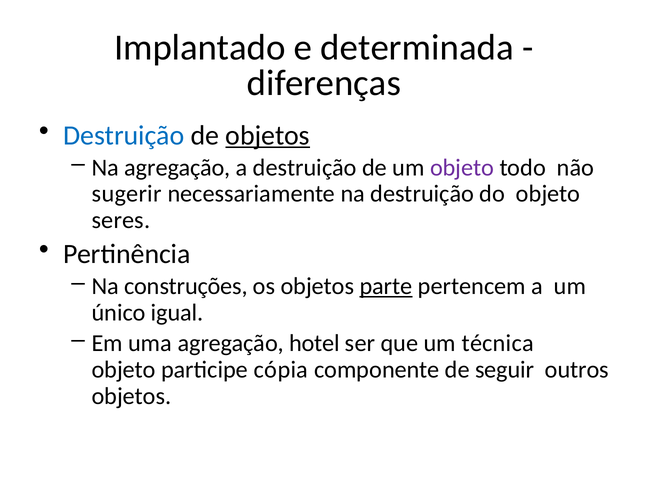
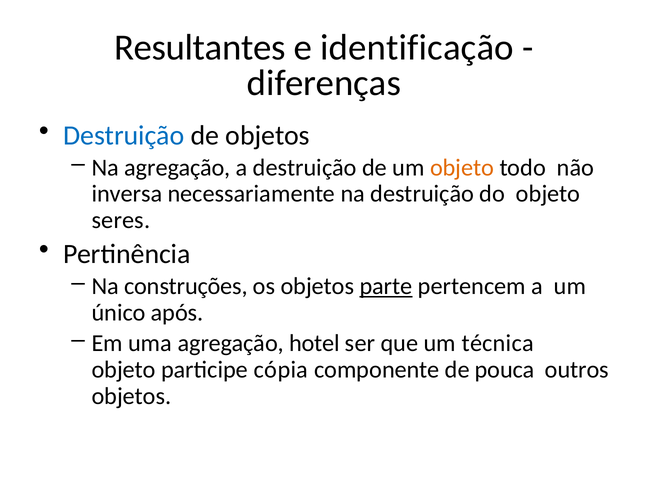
Implantado: Implantado -> Resultantes
determinada: determinada -> identificação
objetos at (268, 135) underline: present -> none
objeto at (462, 168) colour: purple -> orange
sugerir: sugerir -> inversa
igual: igual -> após
seguir: seguir -> pouca
